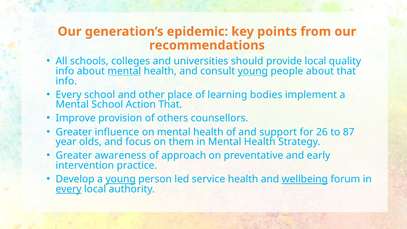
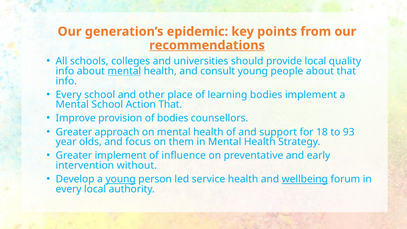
recommendations underline: none -> present
young at (253, 71) underline: present -> none
of others: others -> bodies
influence: influence -> approach
26: 26 -> 18
87: 87 -> 93
Greater awareness: awareness -> implement
approach: approach -> influence
practice: practice -> without
every at (69, 189) underline: present -> none
